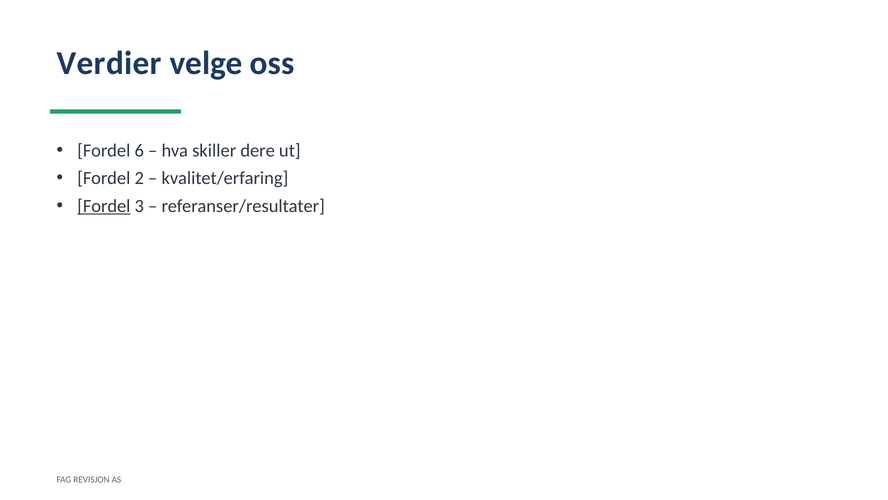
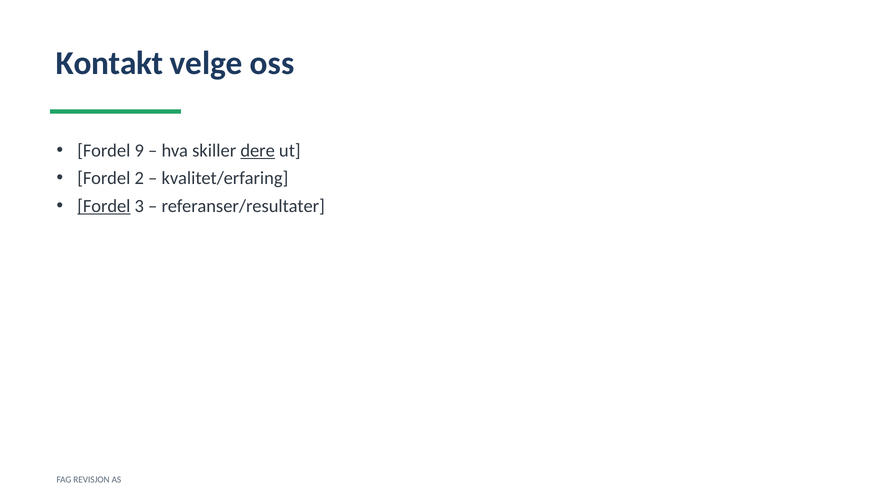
Verdier: Verdier -> Kontakt
6: 6 -> 9
dere underline: none -> present
